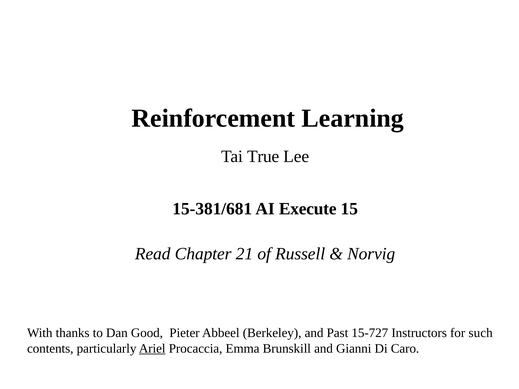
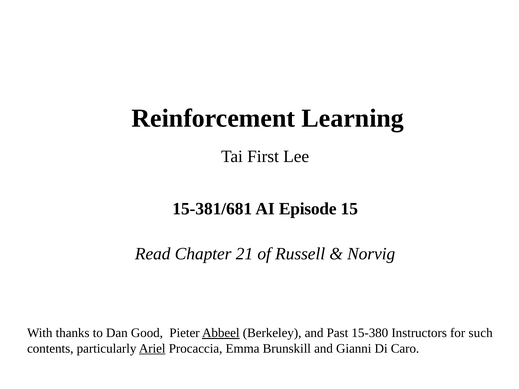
True: True -> First
Execute: Execute -> Episode
Abbeel underline: none -> present
15-727: 15-727 -> 15-380
